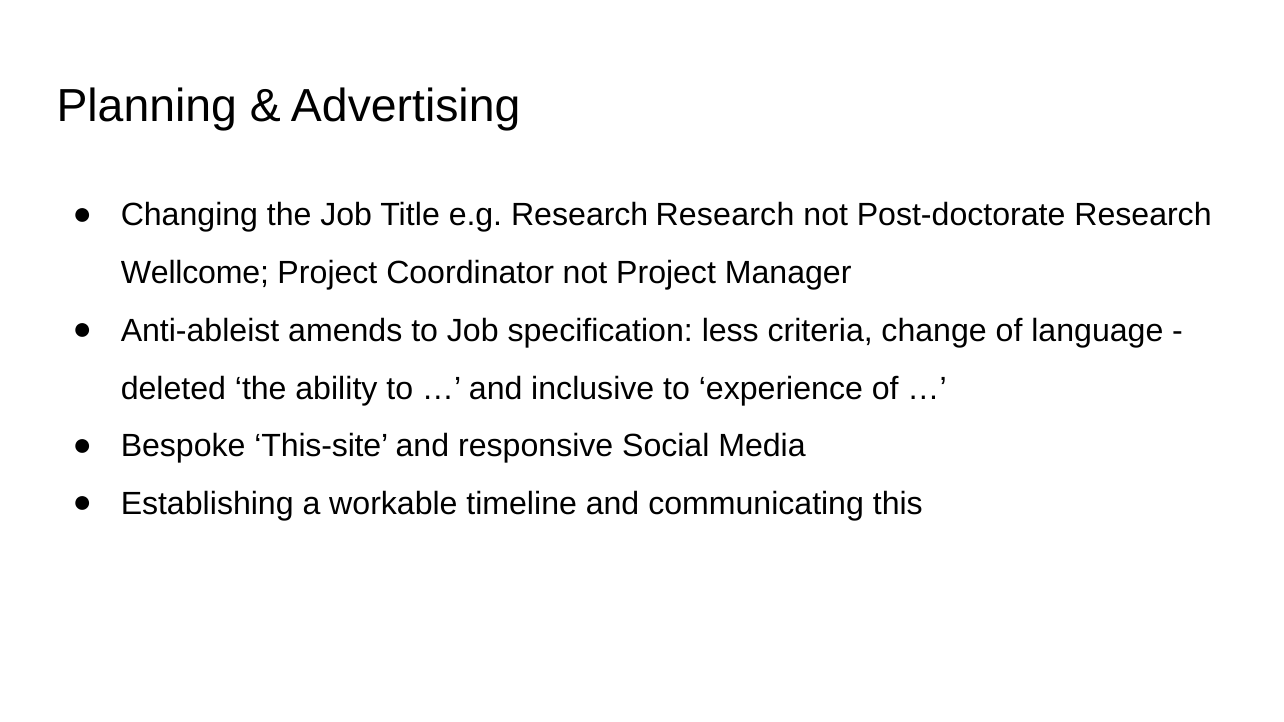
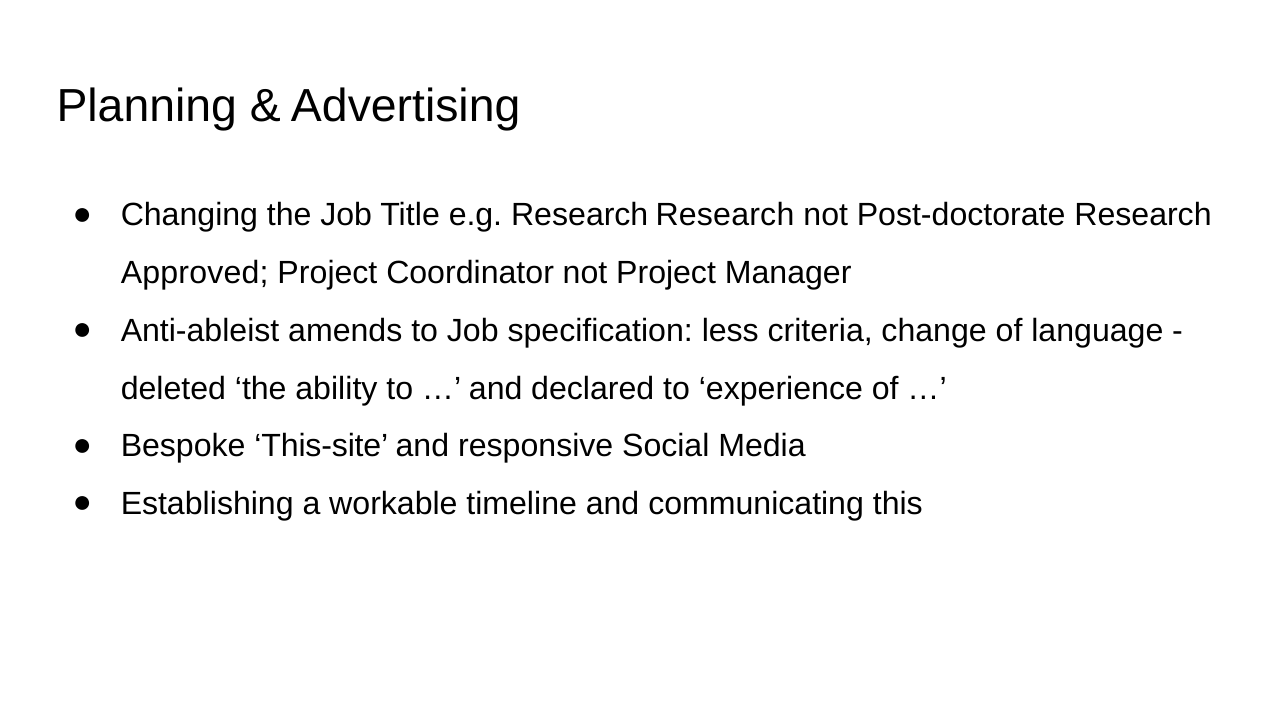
Wellcome: Wellcome -> Approved
inclusive: inclusive -> declared
